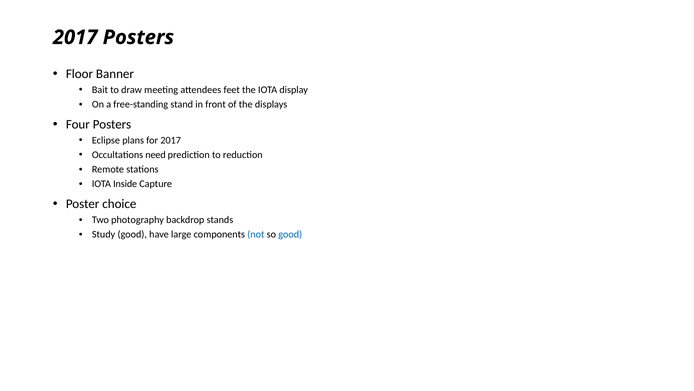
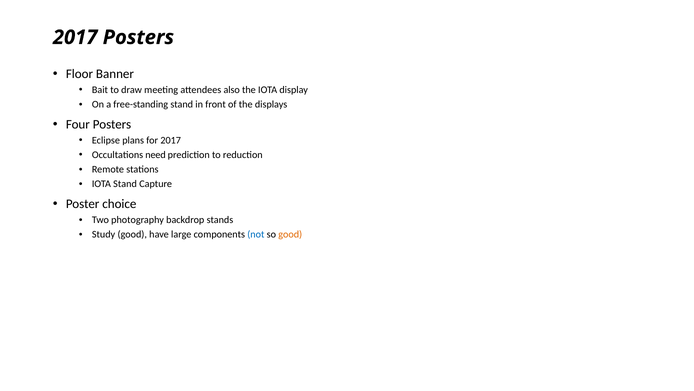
feet: feet -> also
IOTA Inside: Inside -> Stand
good at (290, 234) colour: blue -> orange
